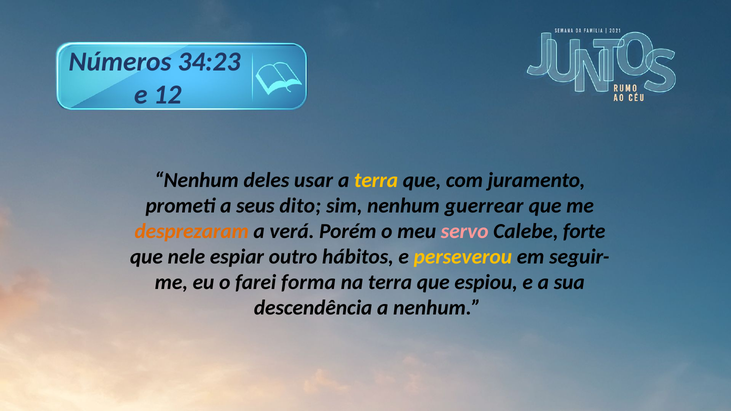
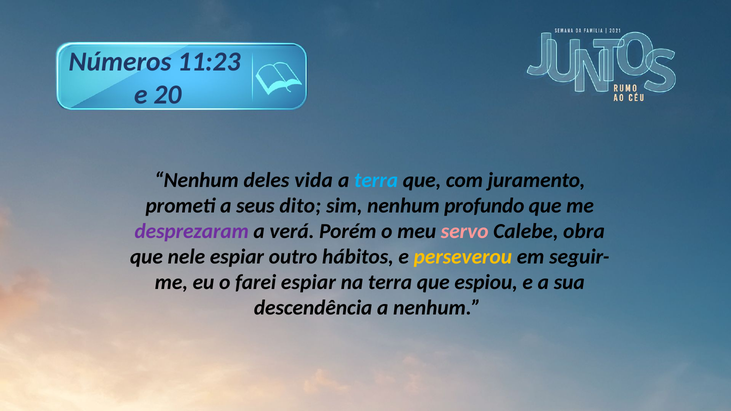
34:23: 34:23 -> 11:23
12: 12 -> 20
usar: usar -> vida
terra at (376, 180) colour: yellow -> light blue
guerrear: guerrear -> profundo
desprezaram colour: orange -> purple
forte: forte -> obra
farei forma: forma -> espiar
